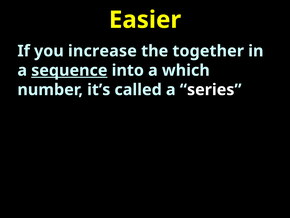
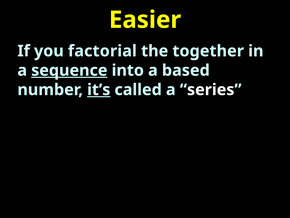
increase: increase -> factorial
which: which -> based
it’s underline: none -> present
